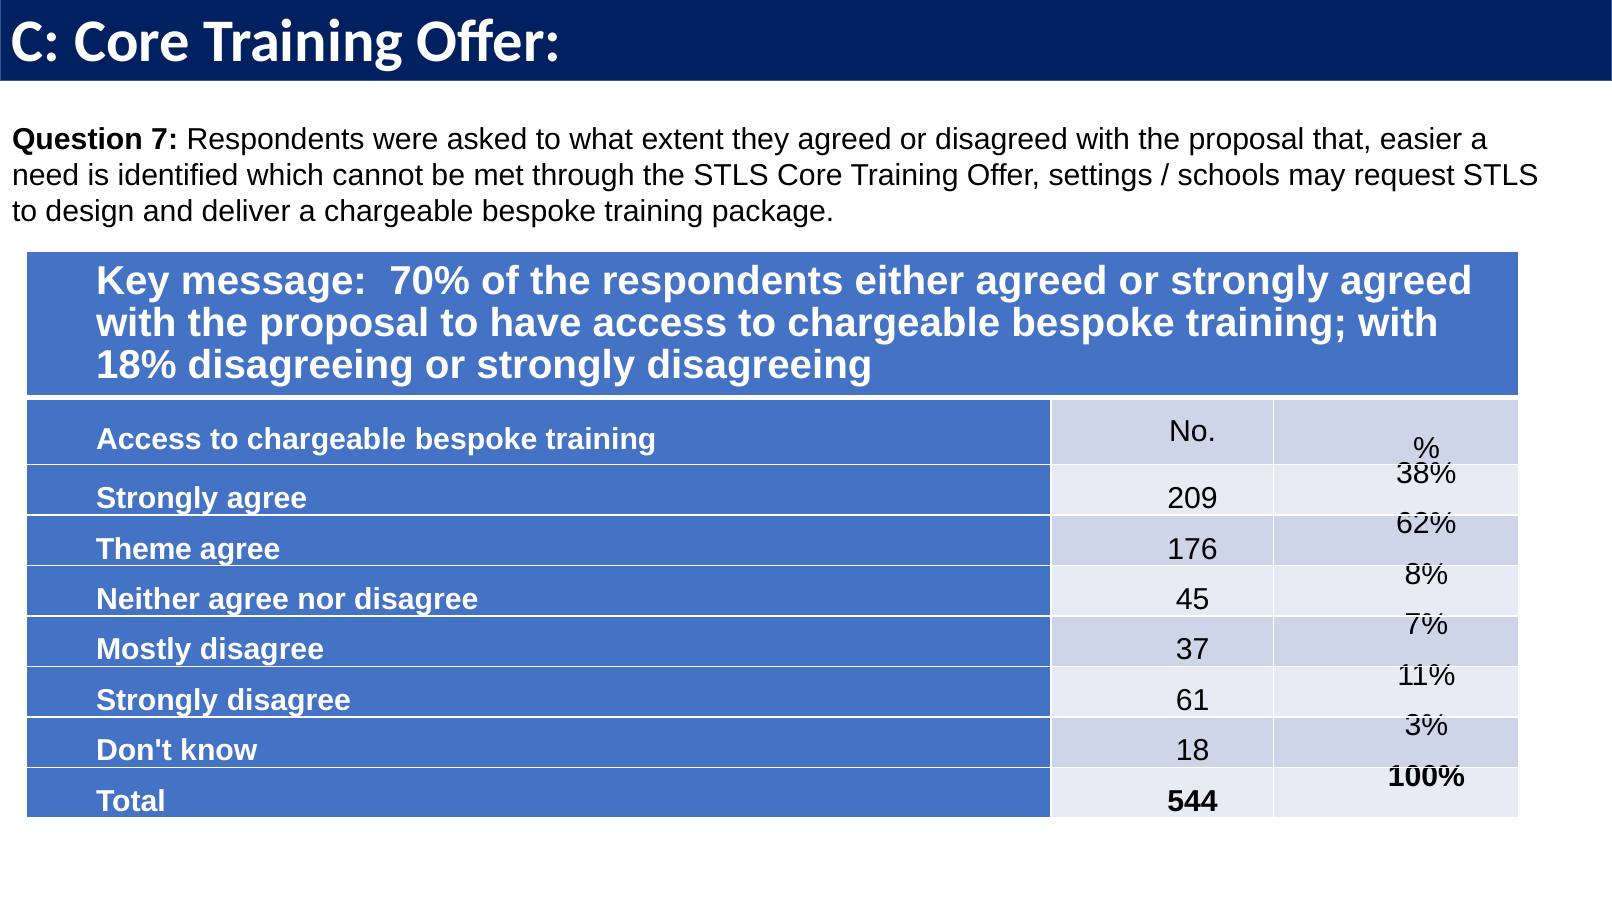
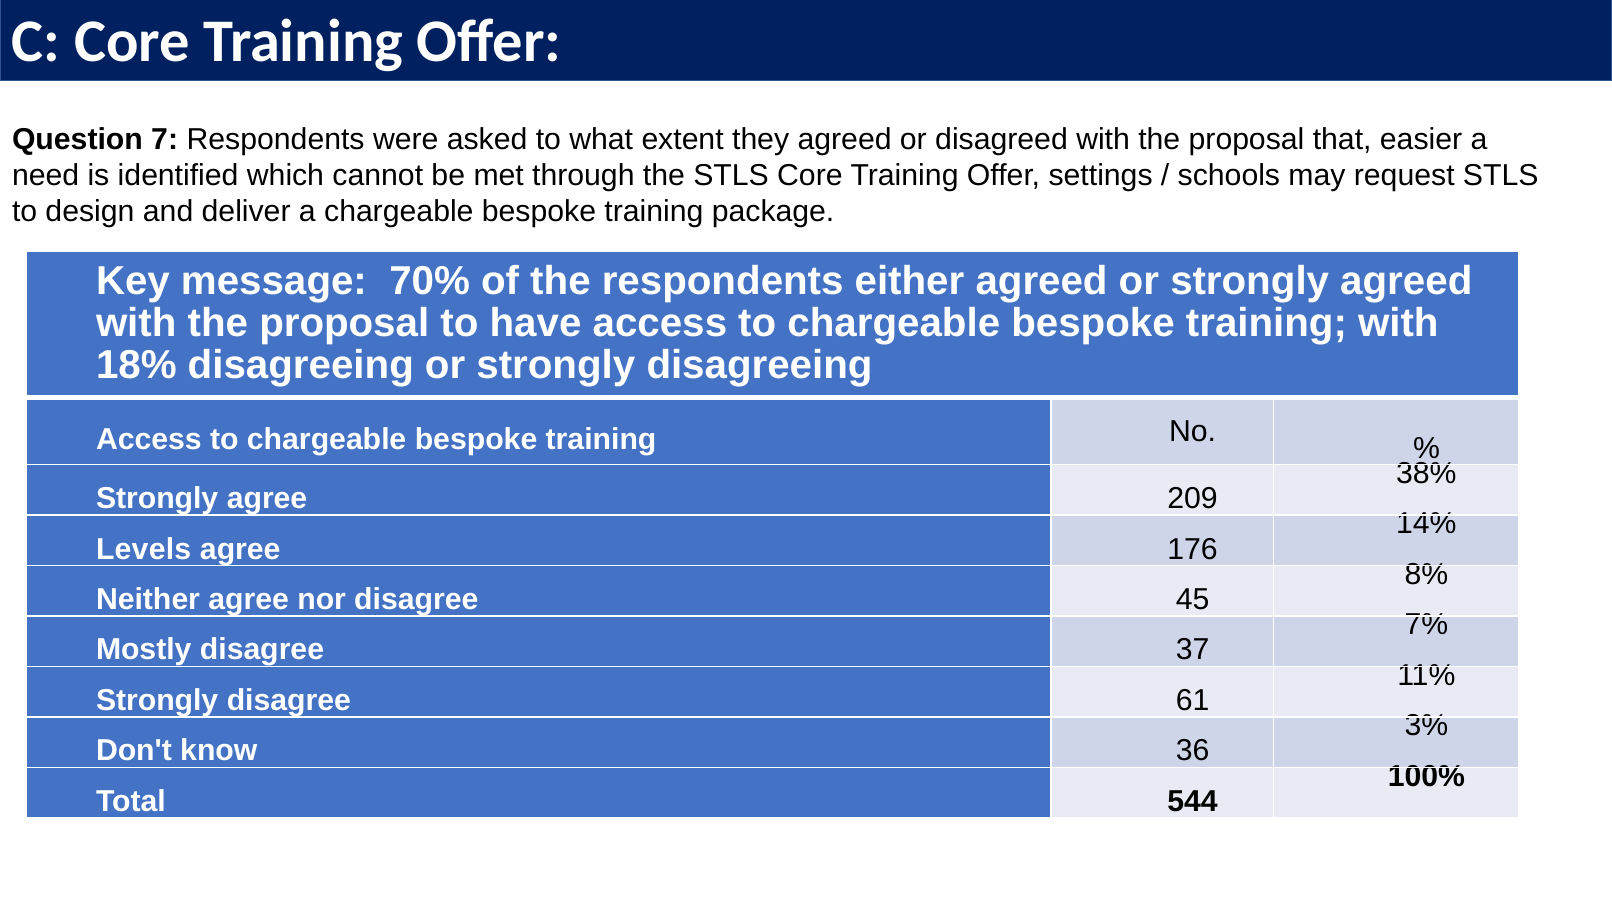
62%: 62% -> 14%
Theme: Theme -> Levels
18: 18 -> 36
